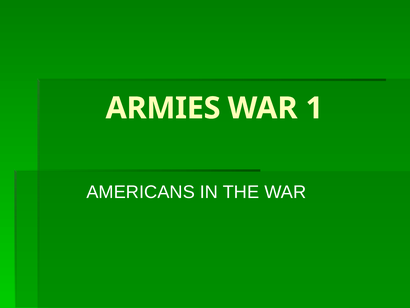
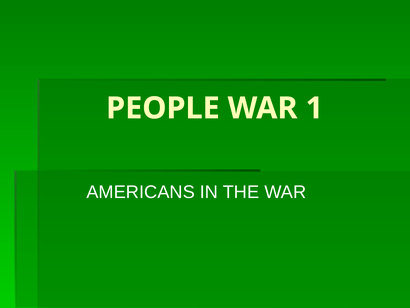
ARMIES: ARMIES -> PEOPLE
